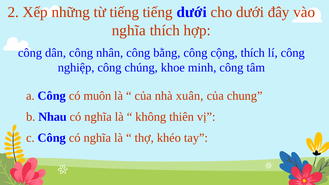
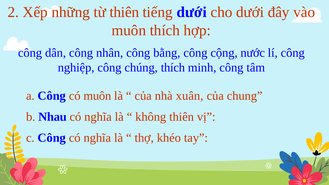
từ tiếng: tiếng -> thiên
nghĩa at (129, 30): nghĩa -> muôn
cộng thích: thích -> nước
chúng khoe: khoe -> thích
